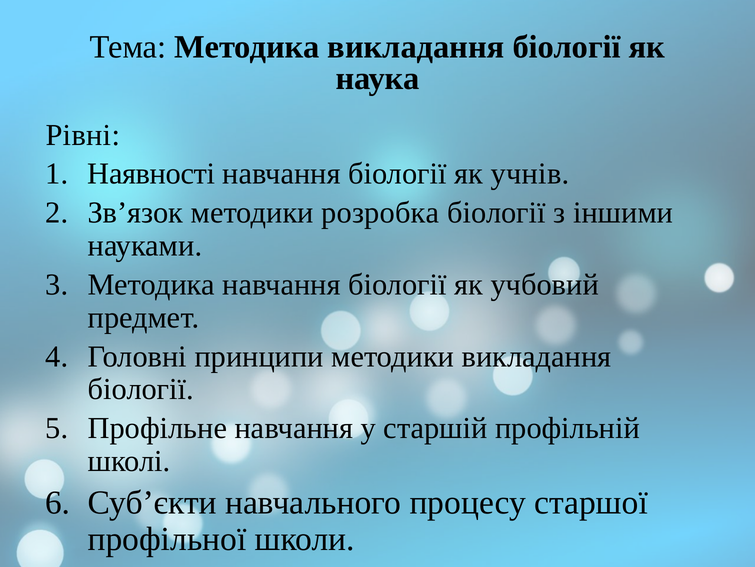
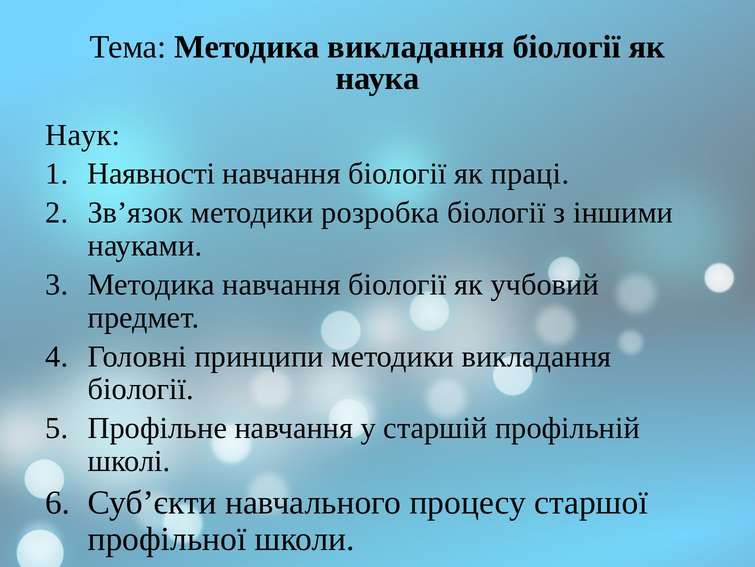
Рівні: Рівні -> Наук
учнів: учнів -> праці
